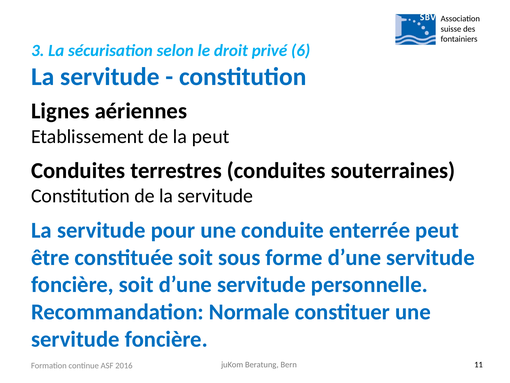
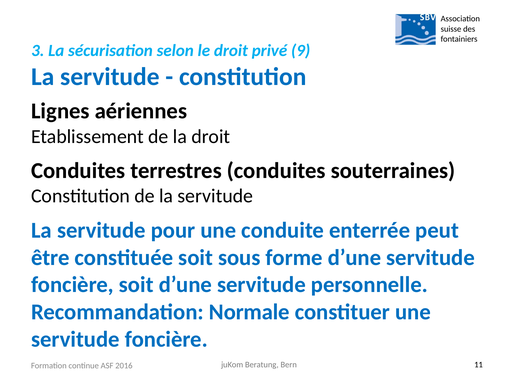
6: 6 -> 9
la peut: peut -> droit
